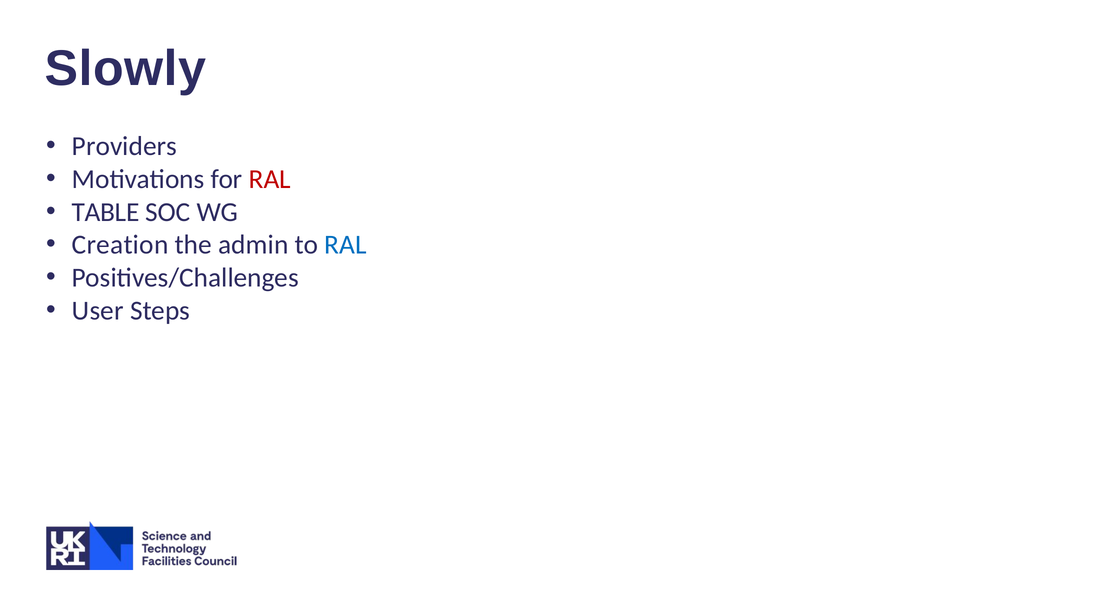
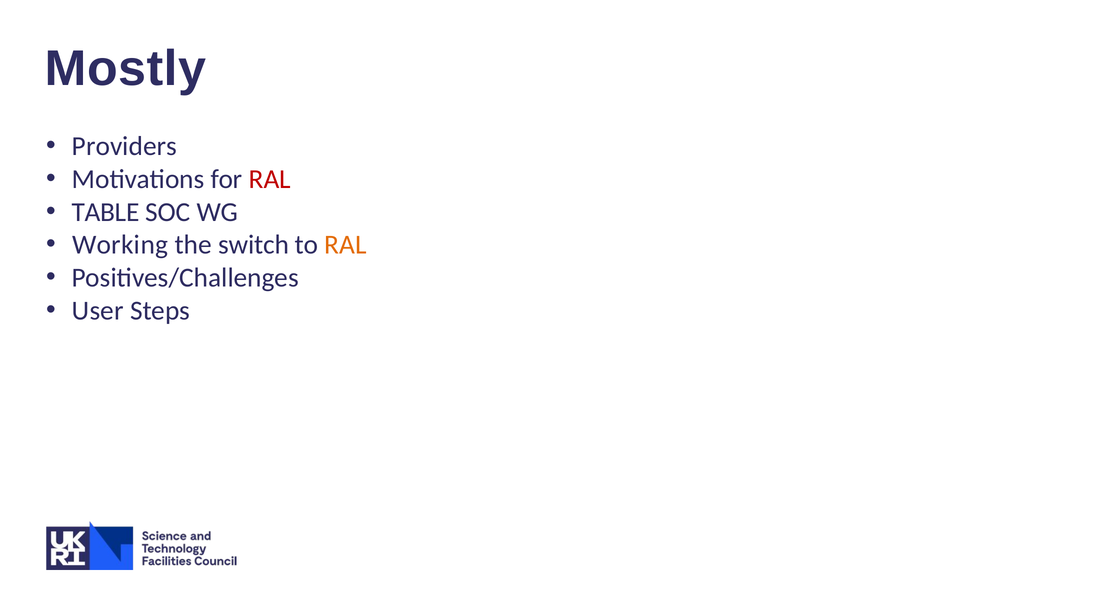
Slowly: Slowly -> Mostly
Creation: Creation -> Working
admin: admin -> switch
RAL at (346, 245) colour: blue -> orange
